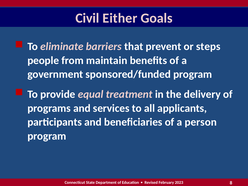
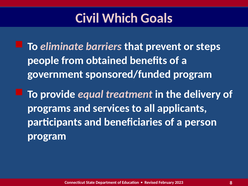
Either: Either -> Which
maintain: maintain -> obtained
